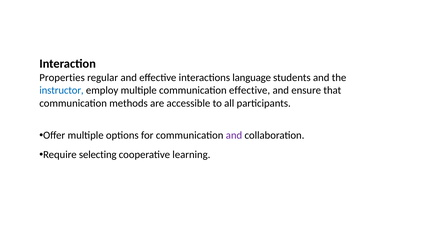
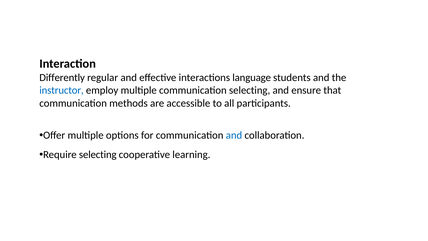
Properties: Properties -> Differently
communication effective: effective -> selecting
and at (234, 135) colour: purple -> blue
